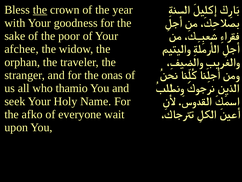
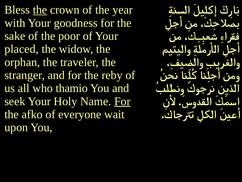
afchee: afchee -> placed
onas: onas -> reby
For at (122, 101) underline: none -> present
